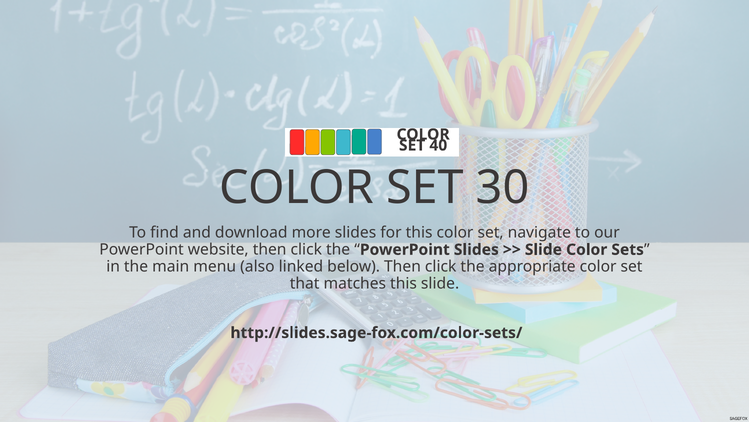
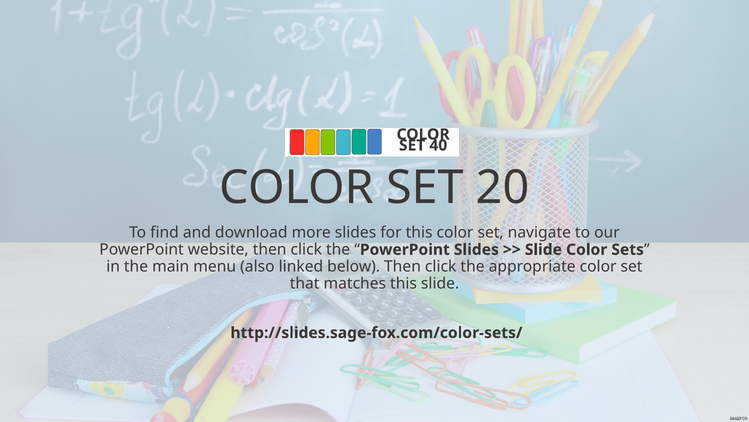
30: 30 -> 20
